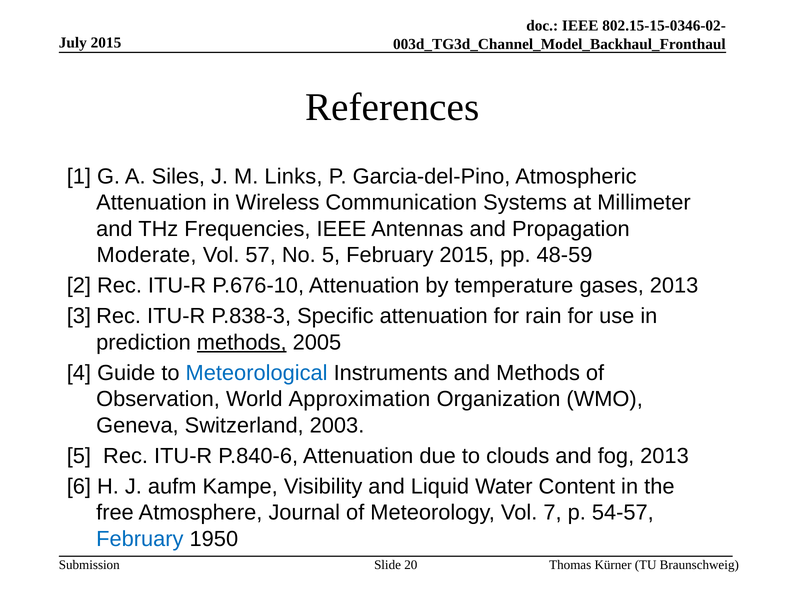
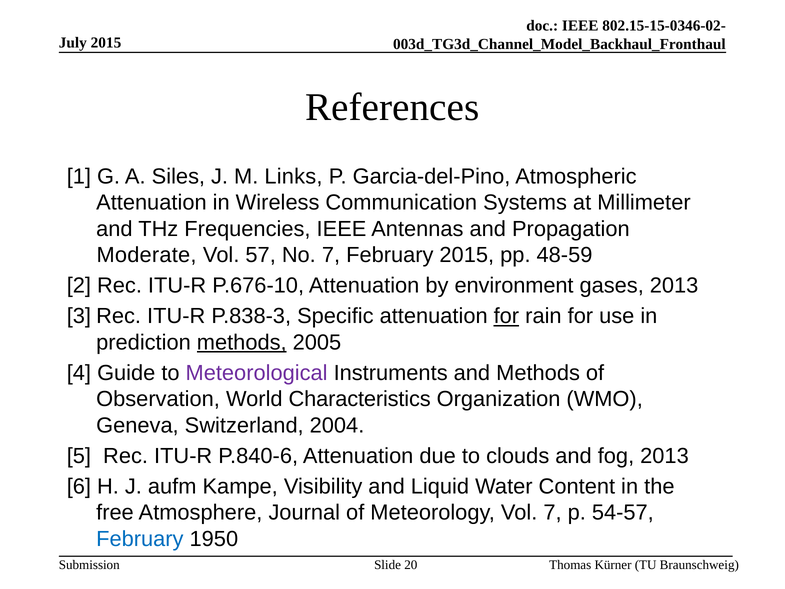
No 5: 5 -> 7
temperature: temperature -> environment
for at (506, 316) underline: none -> present
Meteorological colour: blue -> purple
Approximation: Approximation -> Characteristics
2003: 2003 -> 2004
